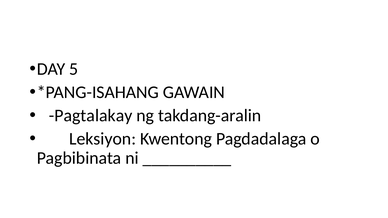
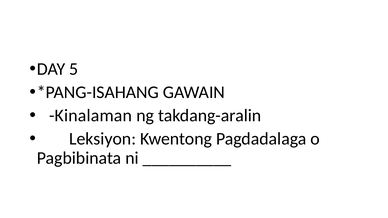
Pagtalakay: Pagtalakay -> Kinalaman
